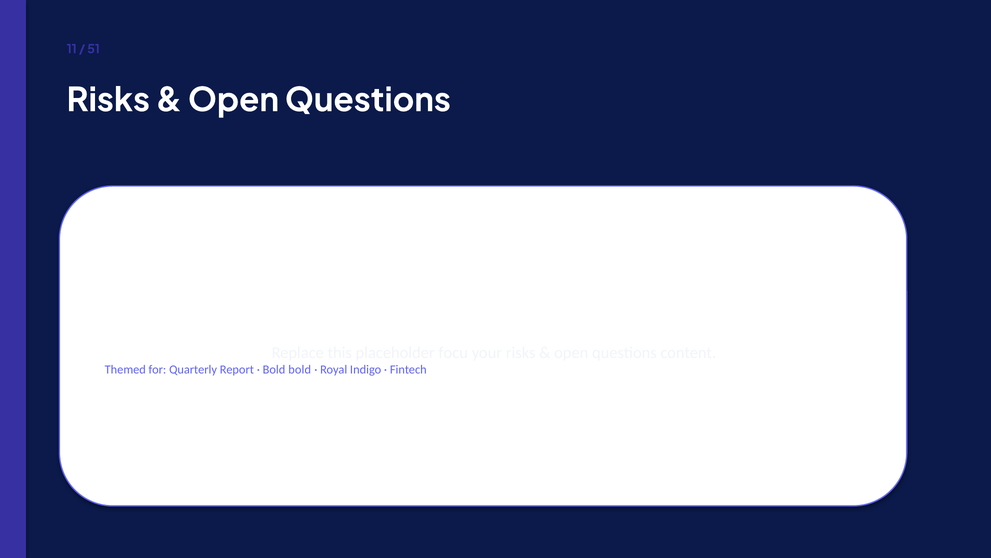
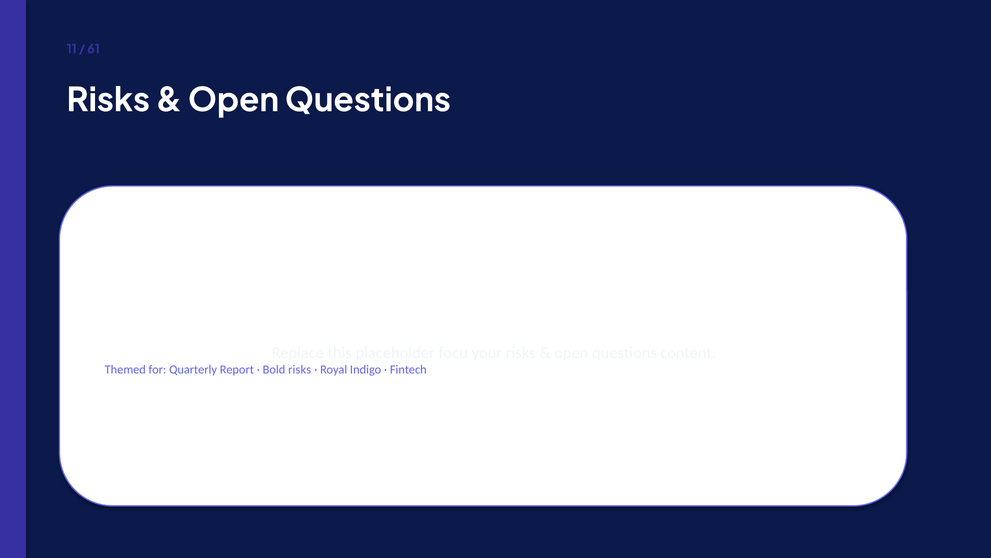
51: 51 -> 61
Bold bold: bold -> risks
